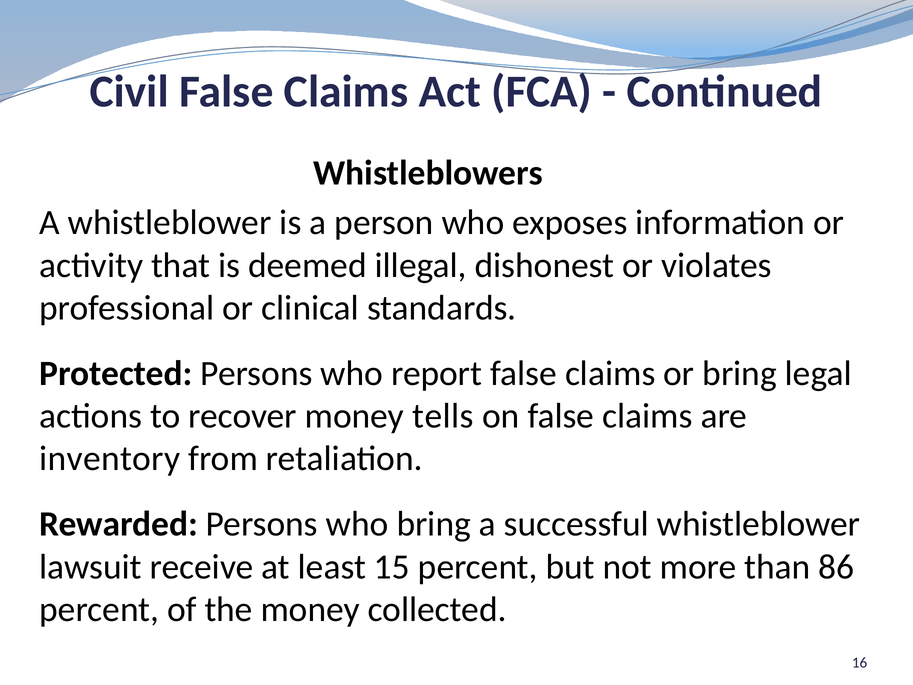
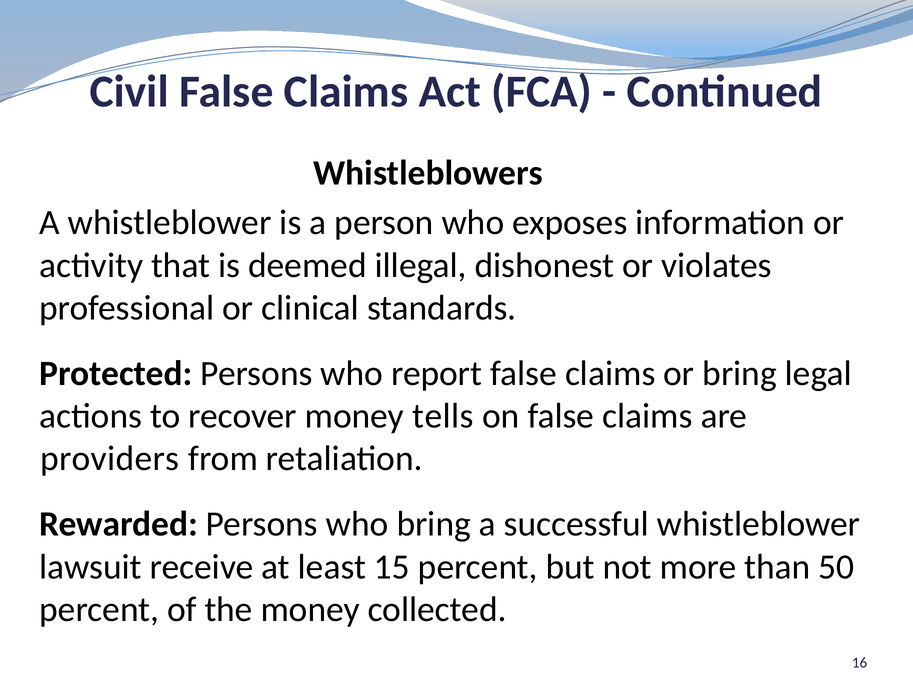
inventory: inventory -> providers
86: 86 -> 50
